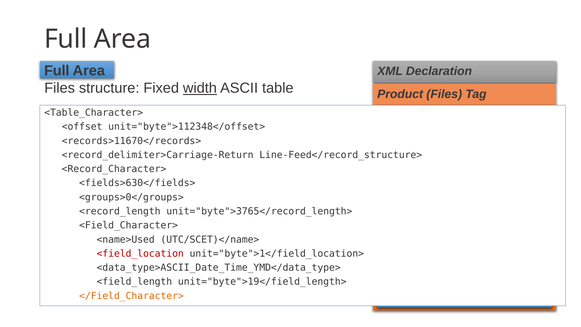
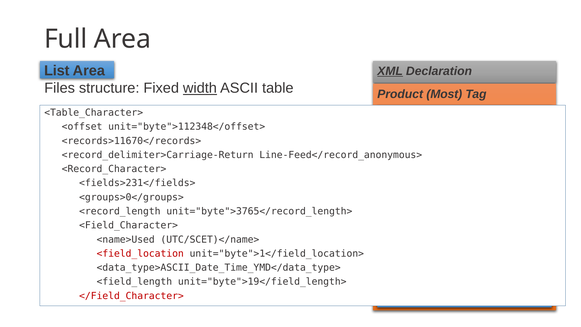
Full at (57, 71): Full -> List
XML underline: none -> present
Product Files: Files -> Most
Line-Feed</record_structure>: Line-Feed</record_structure> -> Line-Feed</record_anonymous>
<fields>630</fields>: <fields>630</fields> -> <fields>231</fields>
</Field_Character> colour: orange -> red
